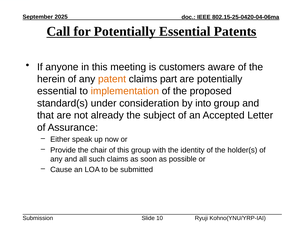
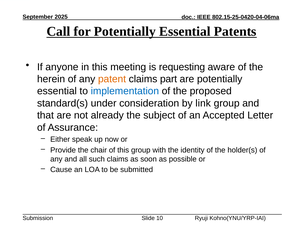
customers: customers -> requesting
implementation colour: orange -> blue
into: into -> link
